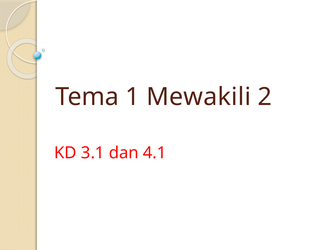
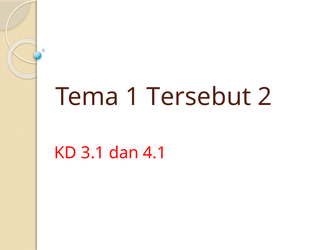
Mewakili: Mewakili -> Tersebut
